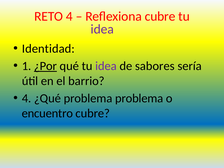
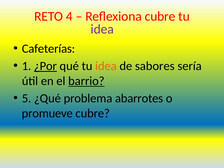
Identidad: Identidad -> Cafeterías
idea at (106, 66) colour: purple -> orange
barrio underline: none -> present
4 at (27, 98): 4 -> 5
problema problema: problema -> abarrotes
encuentro: encuentro -> promueve
